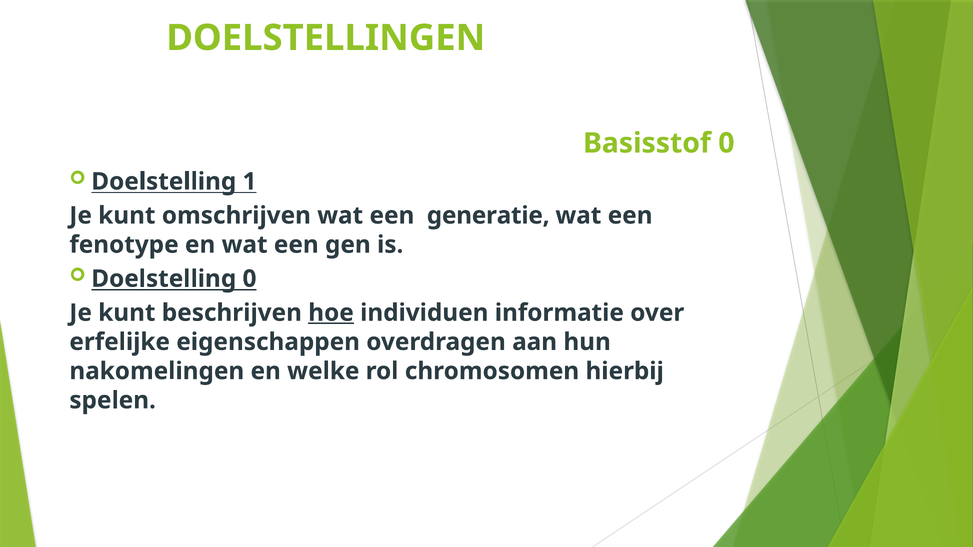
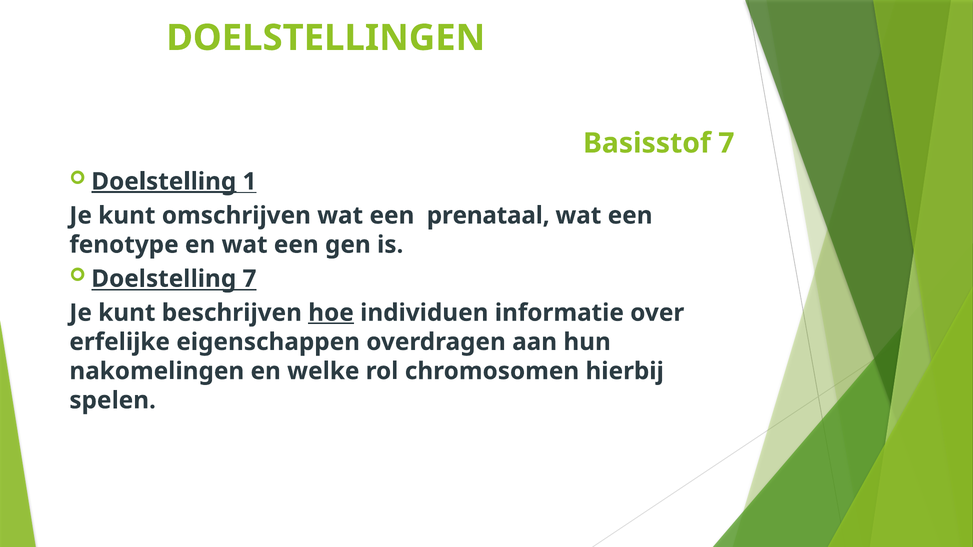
Basisstof 0: 0 -> 7
Doelstelling at (164, 182) underline: none -> present
generatie: generatie -> prenataal
Doelstelling 0: 0 -> 7
